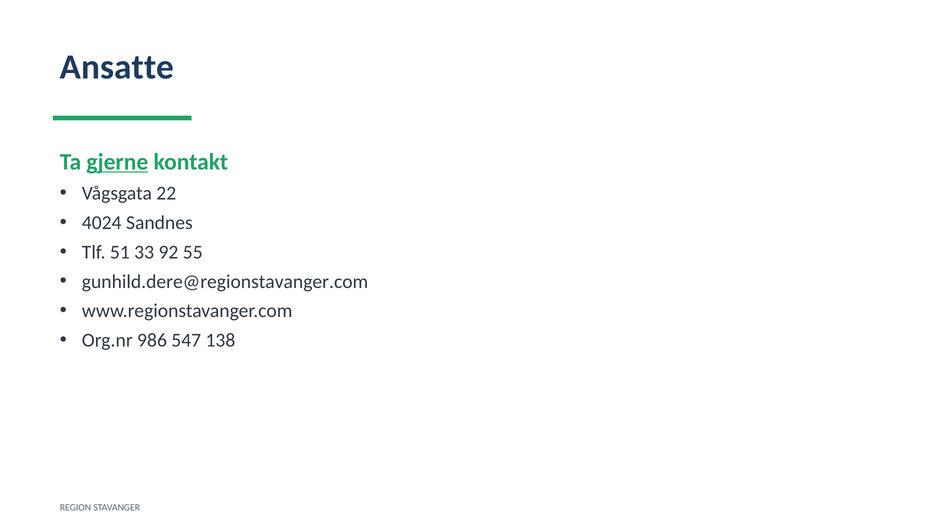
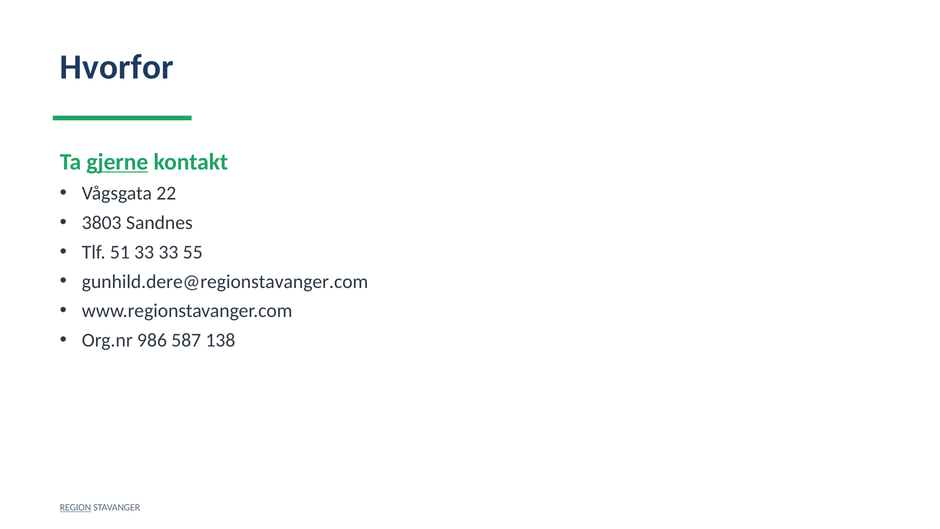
Ansatte: Ansatte -> Hvorfor
4024: 4024 -> 3803
33 92: 92 -> 33
547: 547 -> 587
REGION underline: none -> present
